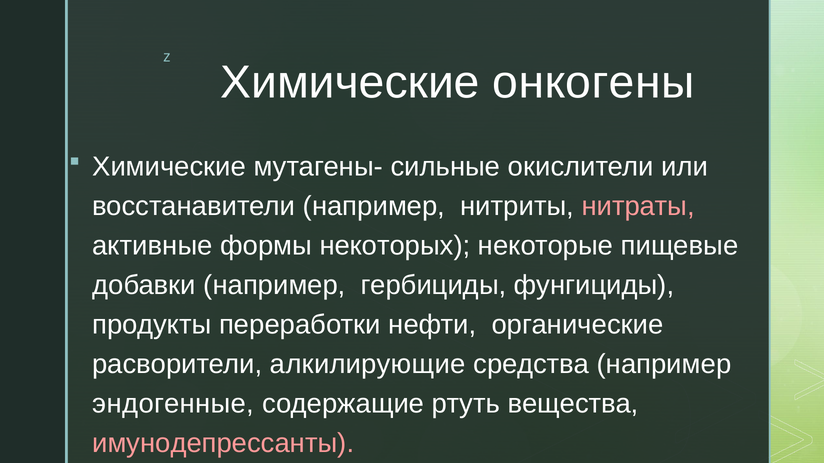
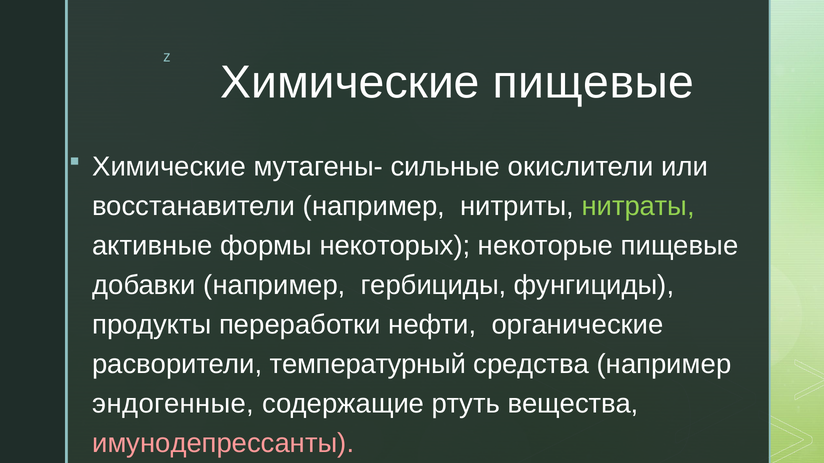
Химические онкогены: онкогены -> пищевые
нитраты colour: pink -> light green
алкилирующие: алкилирующие -> температурный
